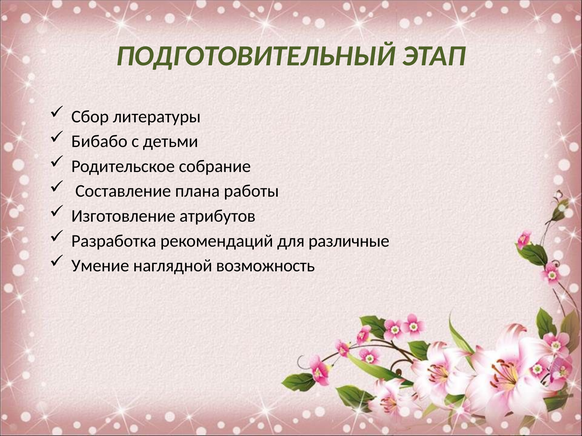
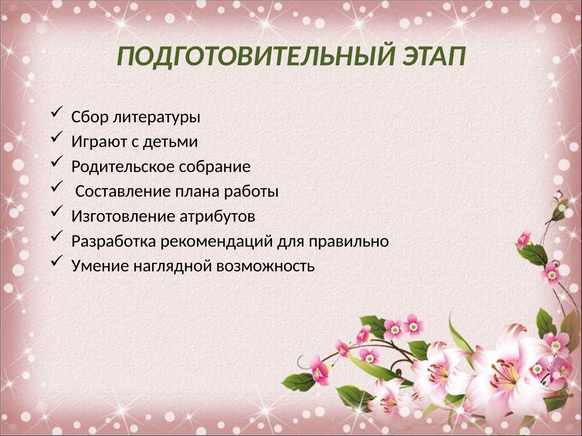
Бибабо: Бибабо -> Играют
различные: различные -> правильно
